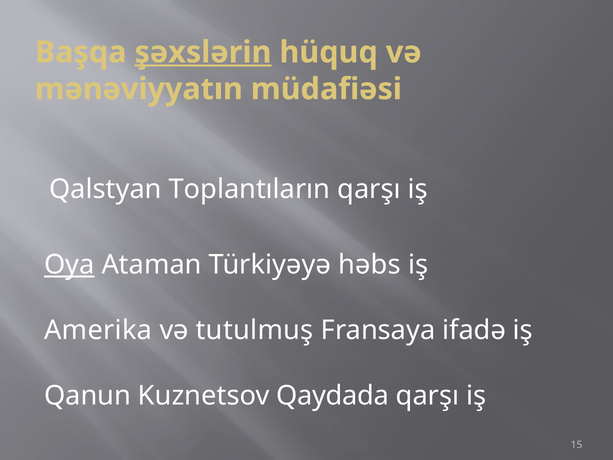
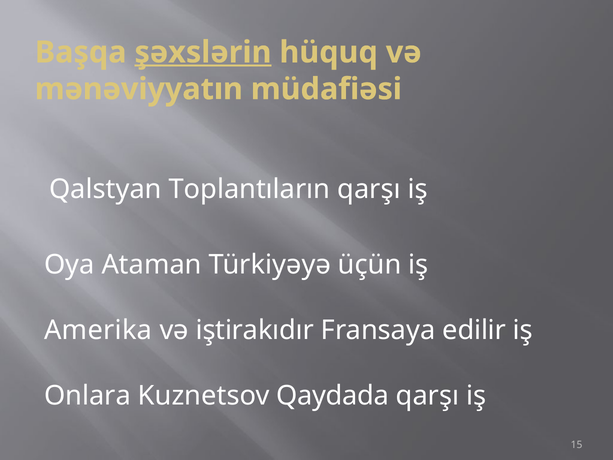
Oya underline: present -> none
həbs: həbs -> üçün
tutulmuş: tutulmuş -> iştirakıdır
ifadə: ifadə -> edilir
Qanun: Qanun -> Onlara
